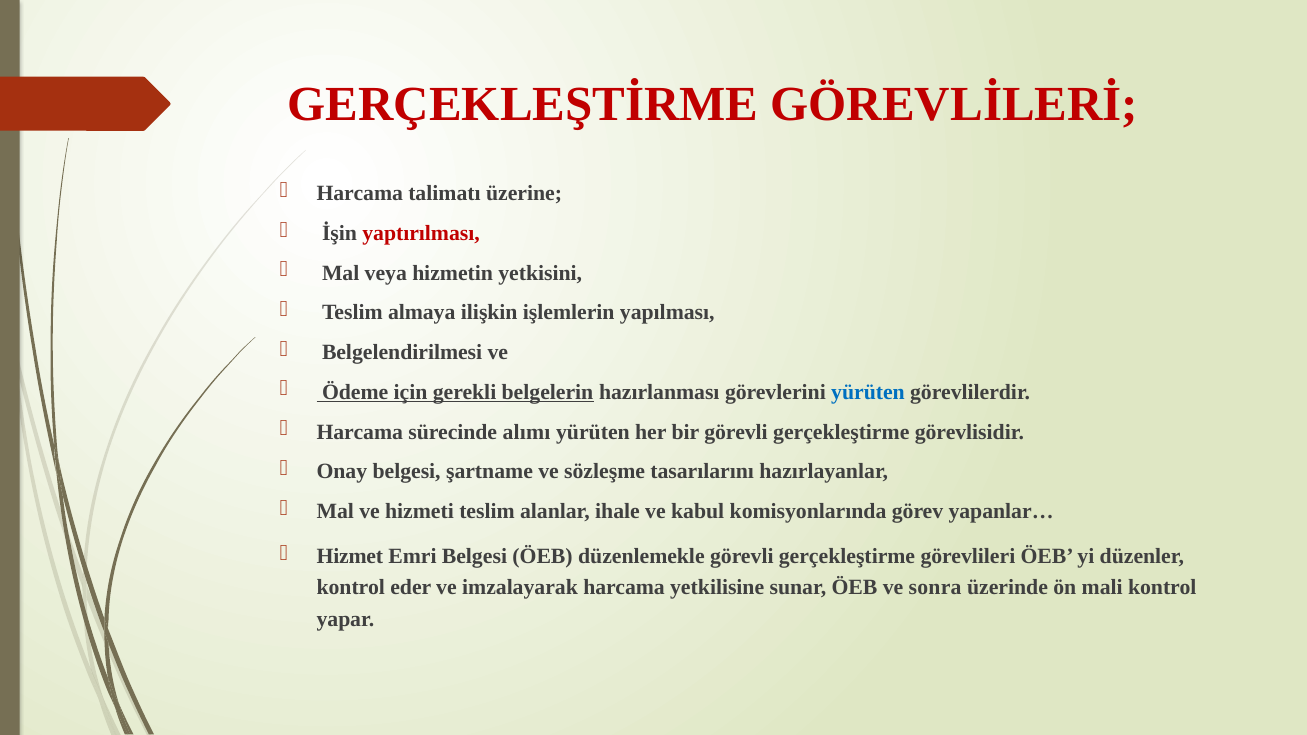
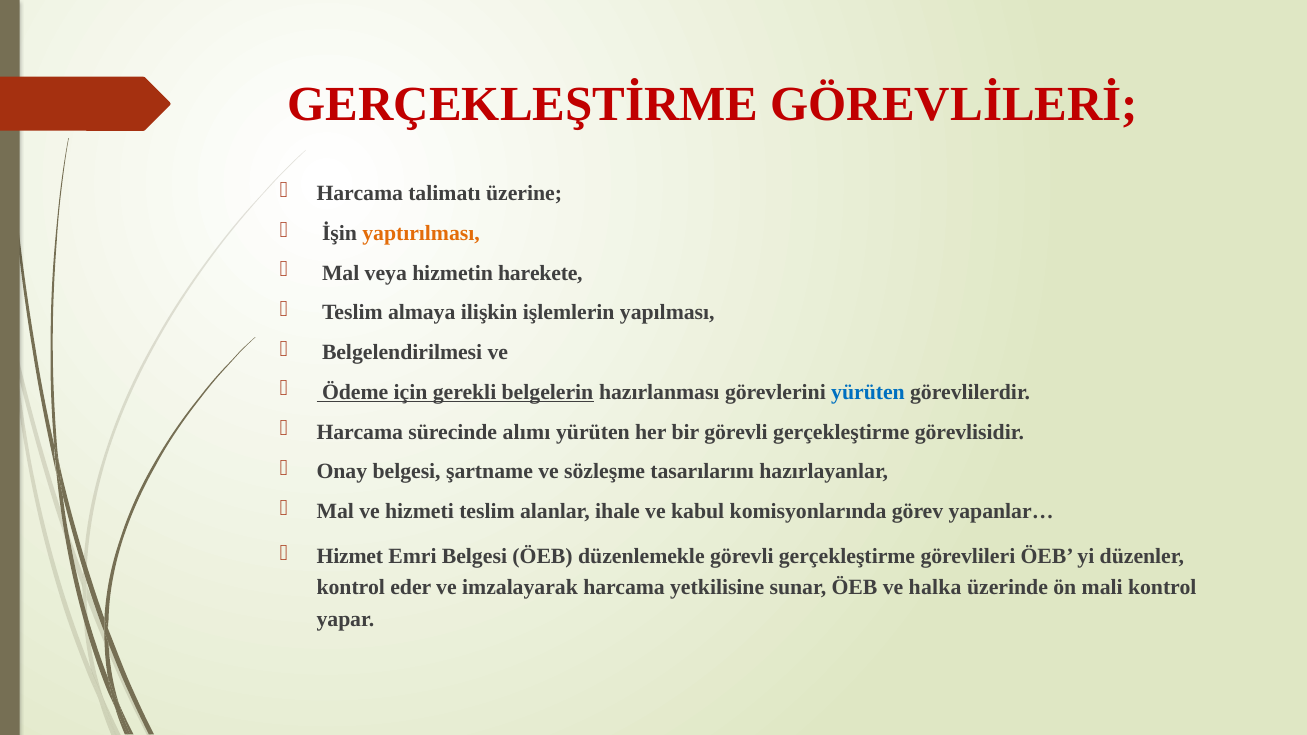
yaptırılması colour: red -> orange
yetkisini: yetkisini -> harekete
sonra: sonra -> halka
